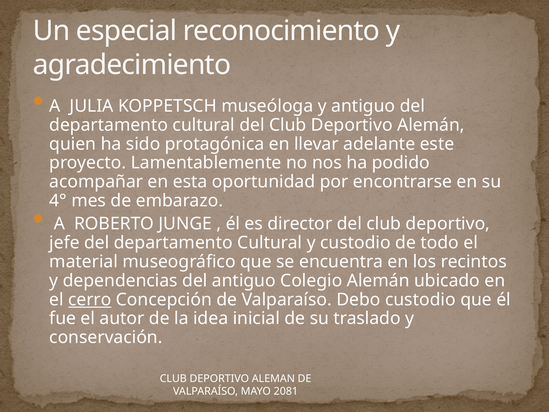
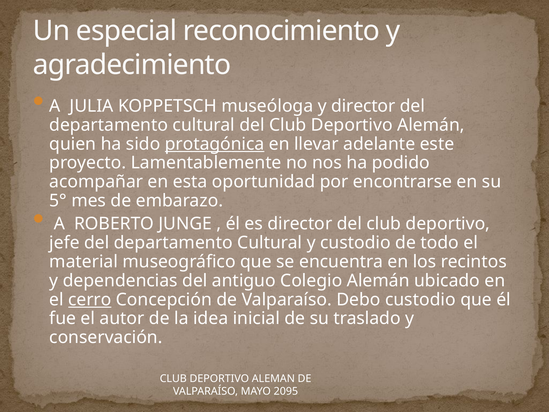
y antiguo: antiguo -> director
protagónica underline: none -> present
4°: 4° -> 5°
2081: 2081 -> 2095
